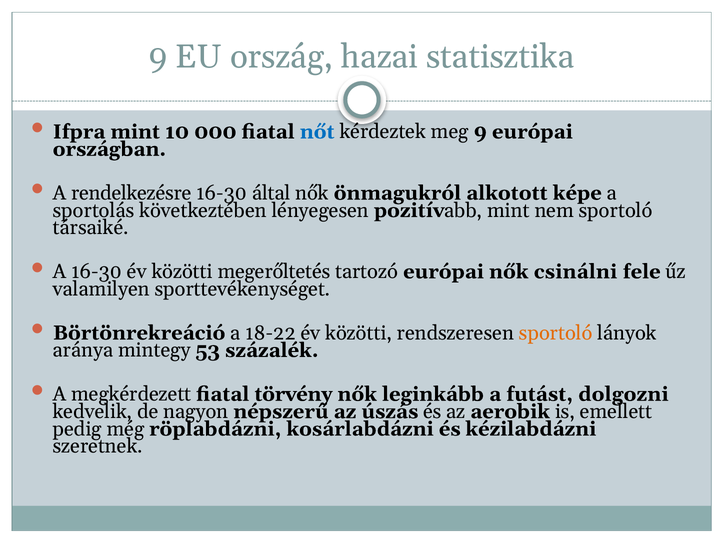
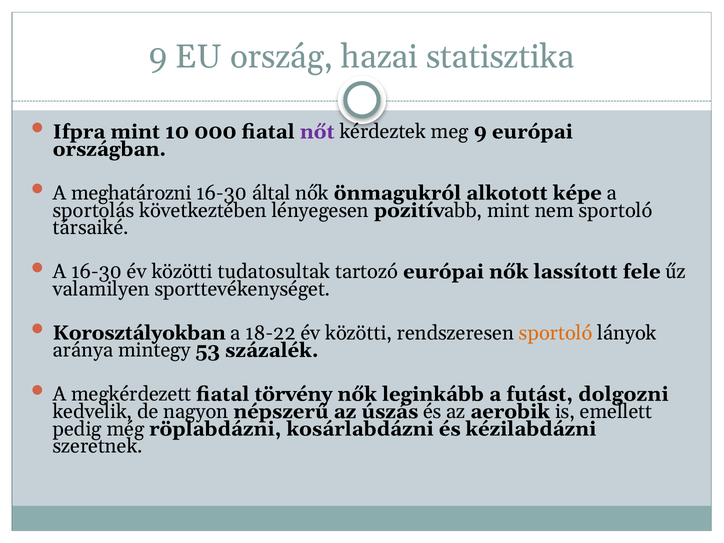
nőt colour: blue -> purple
rendelkezésre: rendelkezésre -> meghatározni
megerőltetés: megerőltetés -> tudatosultak
csinálni: csinálni -> lassított
Börtönrekreáció: Börtönrekreáció -> Korosztályokban
